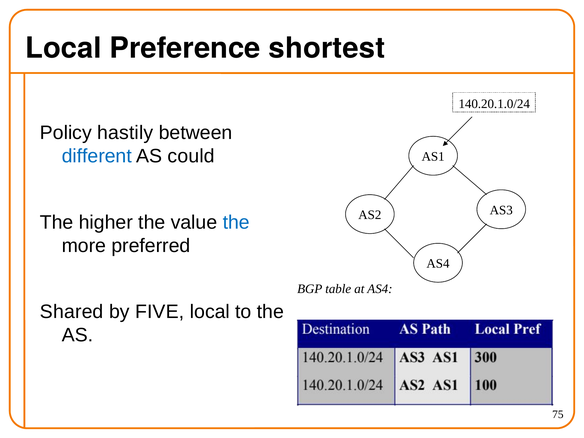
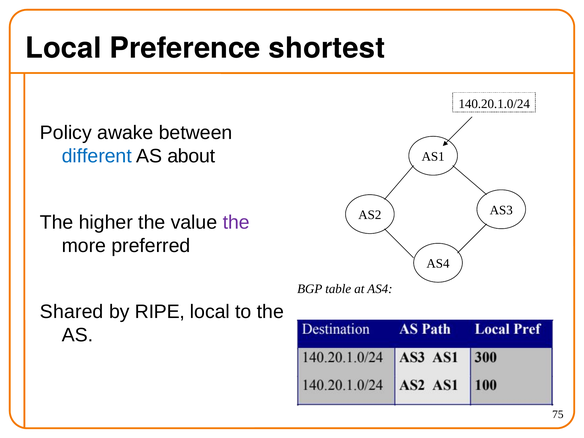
hastily: hastily -> awake
could: could -> about
the at (236, 222) colour: blue -> purple
FIVE: FIVE -> RIPE
